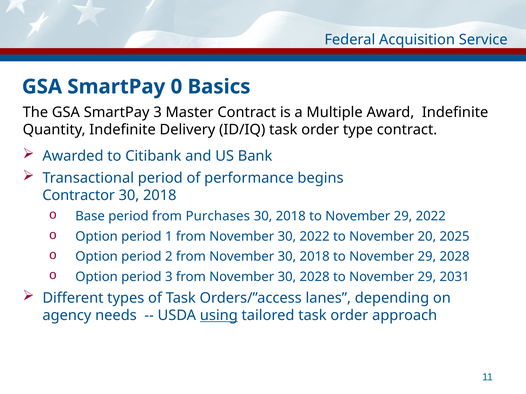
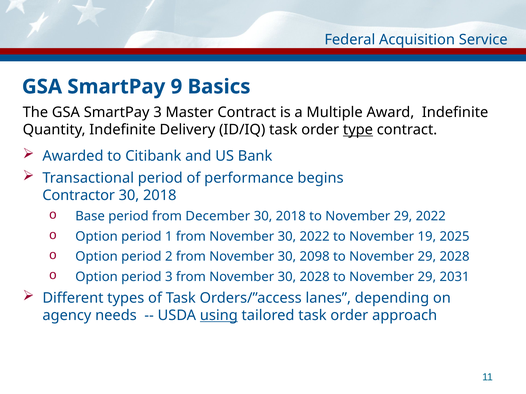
0: 0 -> 9
type underline: none -> present
Purchases: Purchases -> December
20: 20 -> 19
November 30 2018: 2018 -> 2098
